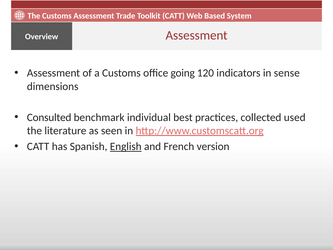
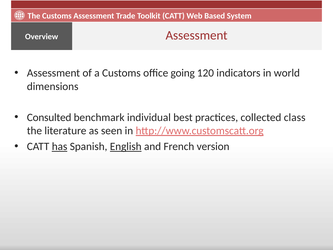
sense: sense -> world
used: used -> class
has underline: none -> present
